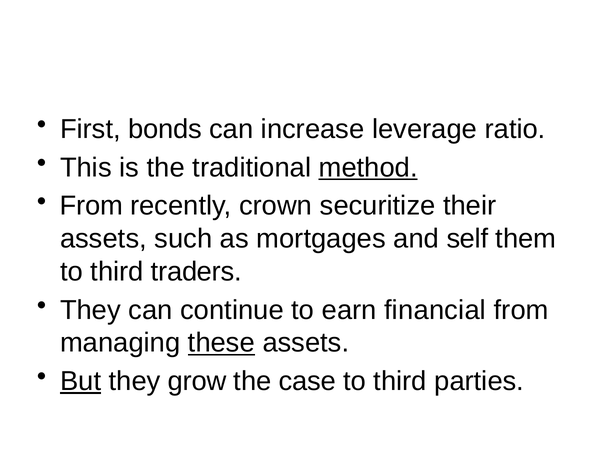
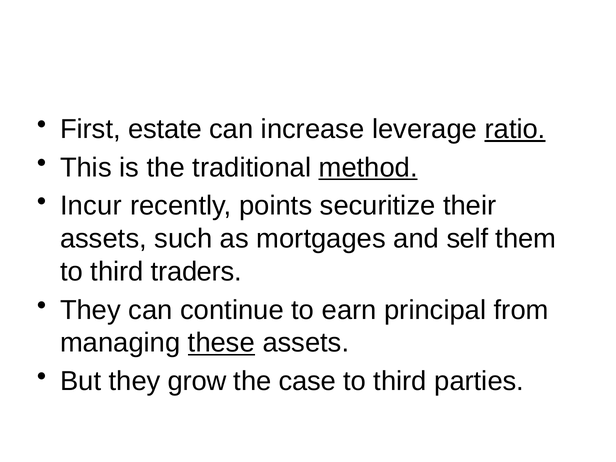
bonds: bonds -> estate
ratio underline: none -> present
From at (91, 206): From -> Incur
crown: crown -> points
financial: financial -> principal
But underline: present -> none
